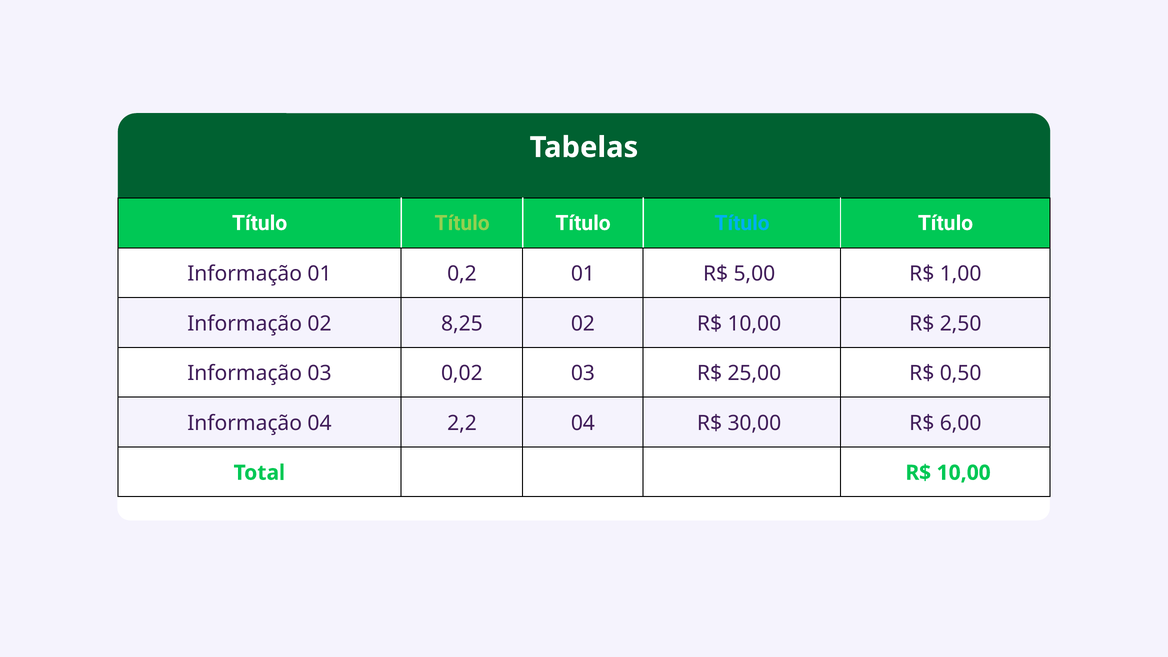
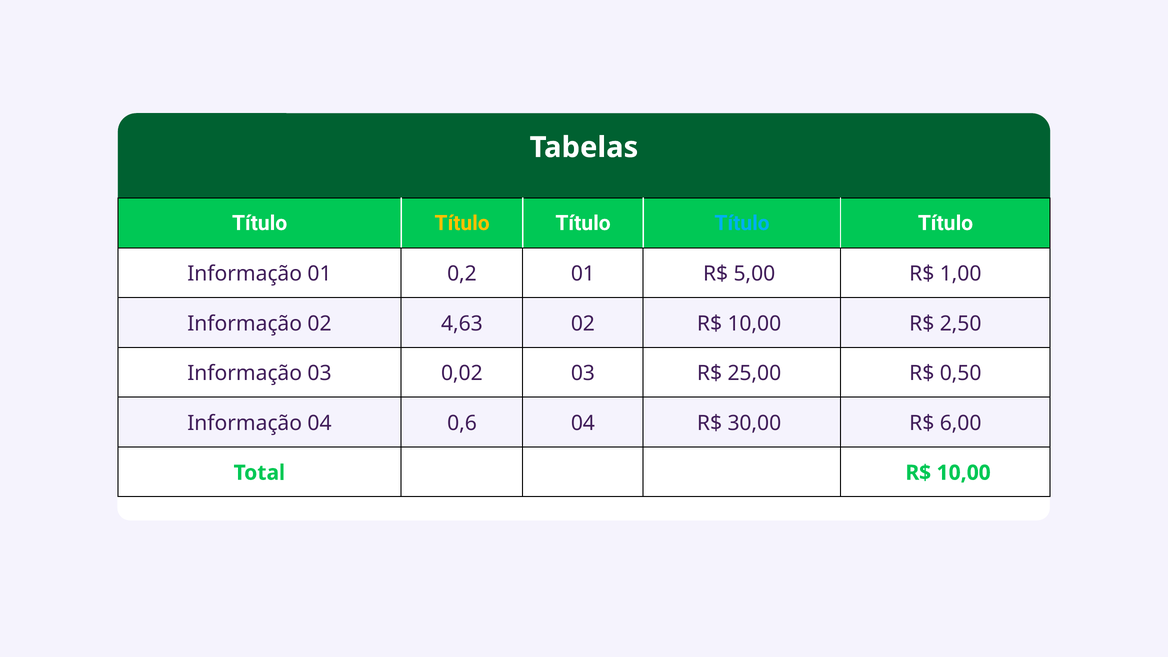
Título at (462, 223) colour: light green -> yellow
8,25: 8,25 -> 4,63
2,2: 2,2 -> 0,6
